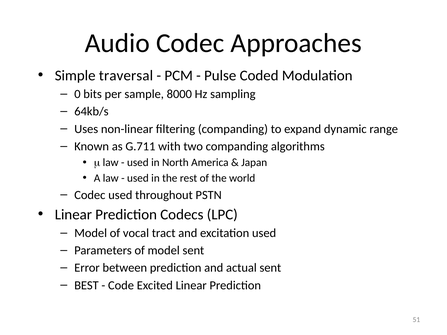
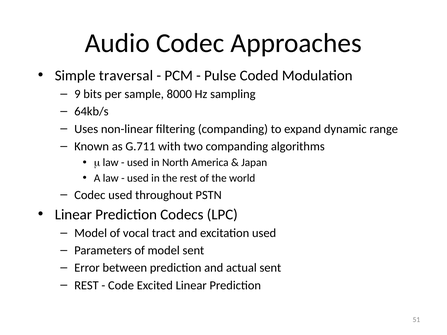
0: 0 -> 9
BEST at (86, 285): BEST -> REST
